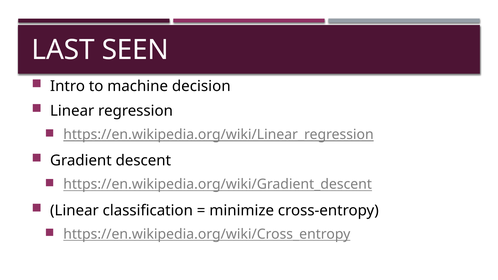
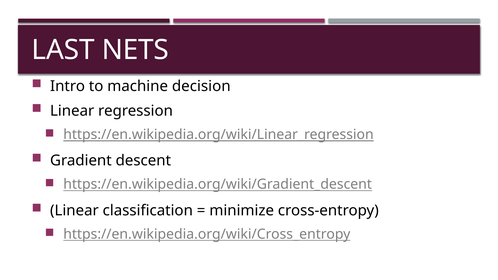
SEEN: SEEN -> NETS
